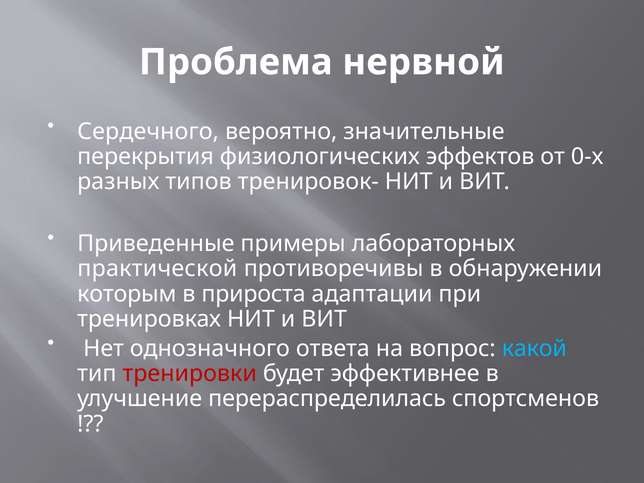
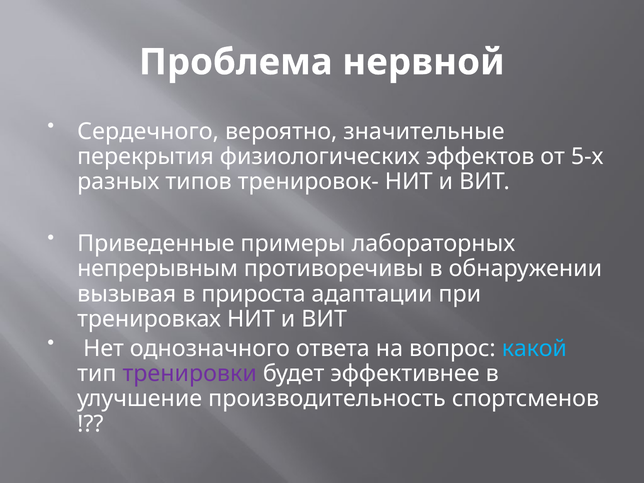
0-х: 0-х -> 5-х
практической: практической -> непрерывным
которым: которым -> вызывая
тренировки colour: red -> purple
перераспределилась: перераспределилась -> производительность
